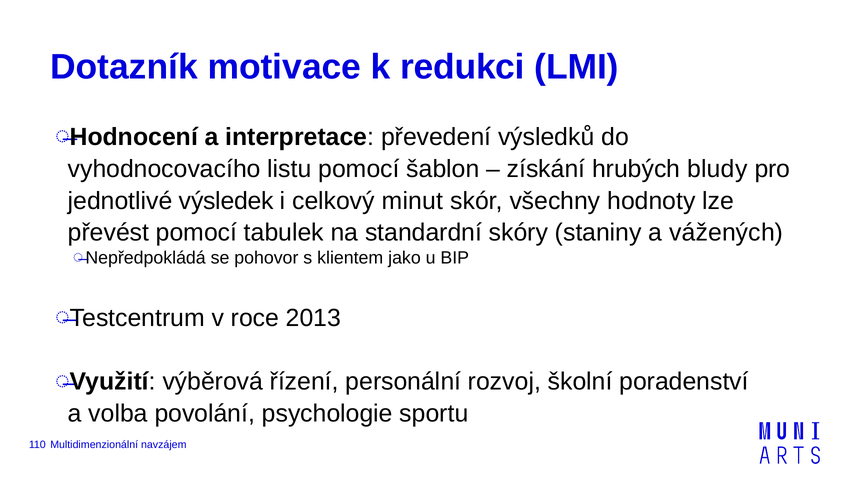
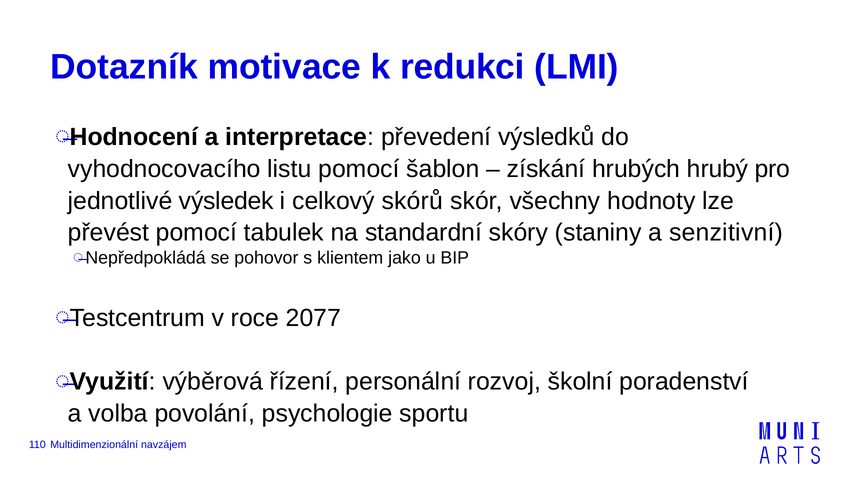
bludy: bludy -> hrubý
minut: minut -> skórů
vážených: vážených -> senzitivní
2013: 2013 -> 2077
